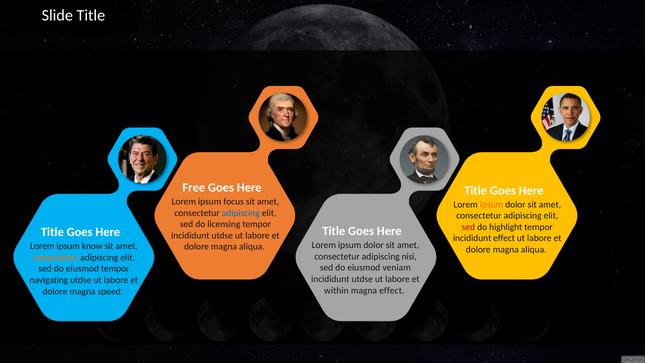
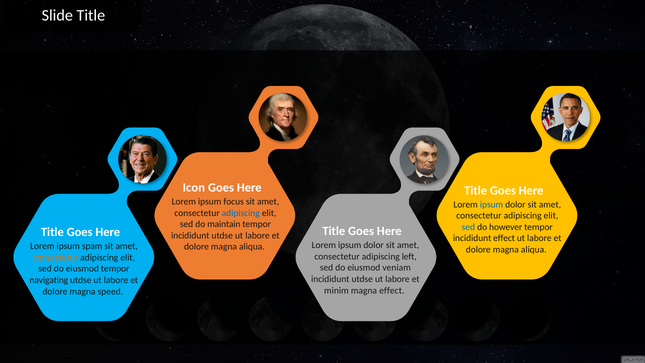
Free: Free -> Icon
ipsum at (492, 204) colour: orange -> blue
licensing: licensing -> maintain
sed at (468, 227) colour: red -> blue
highlight: highlight -> however
know: know -> spam
nisi: nisi -> left
within: within -> minim
